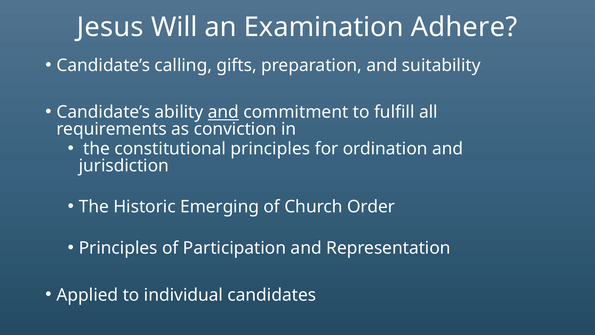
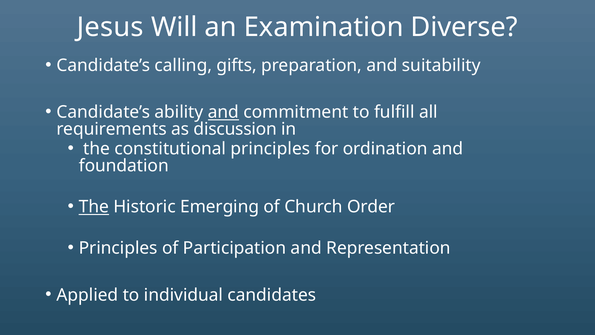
Adhere: Adhere -> Diverse
conviction: conviction -> discussion
jurisdiction: jurisdiction -> foundation
The at (94, 207) underline: none -> present
